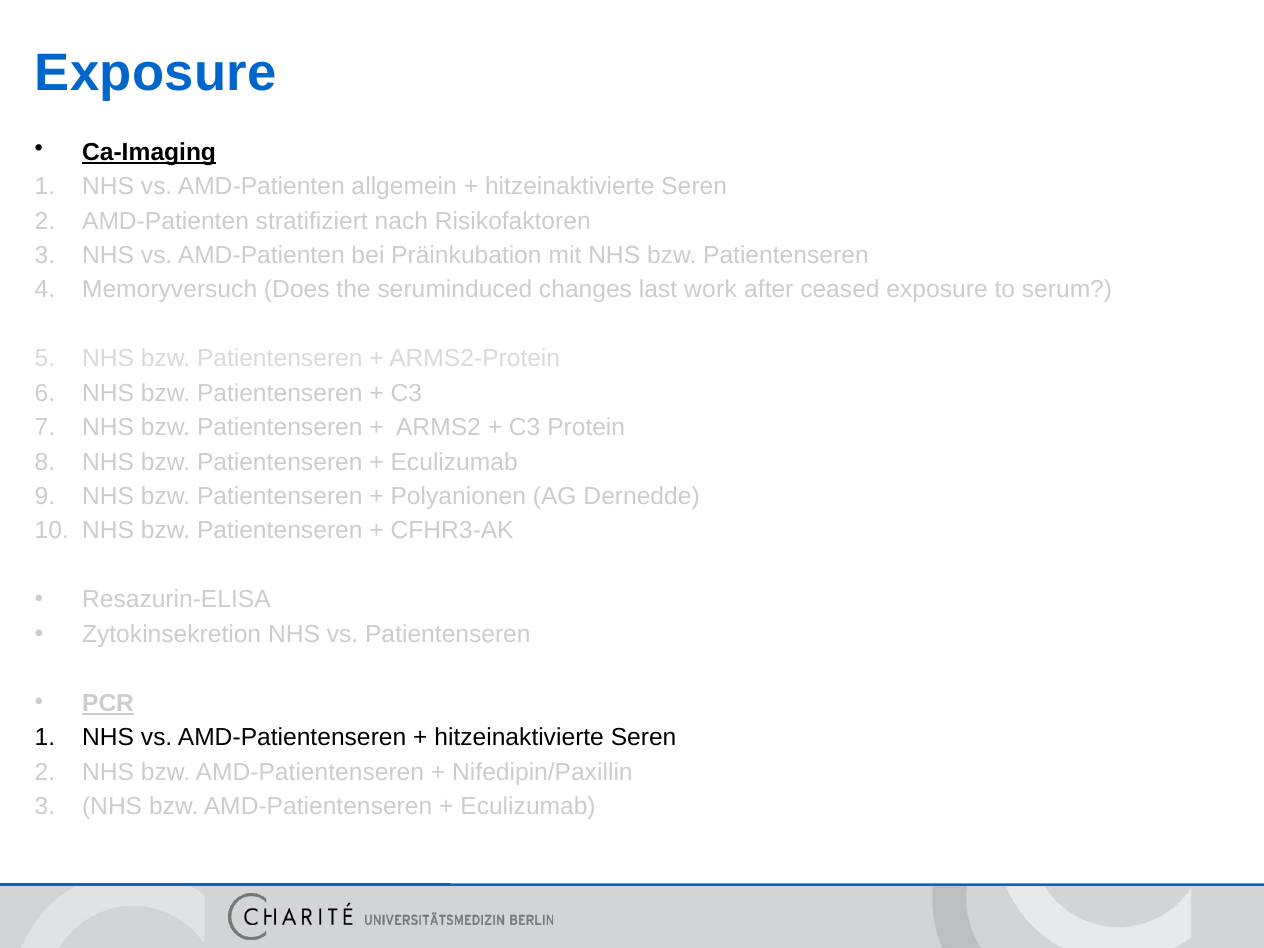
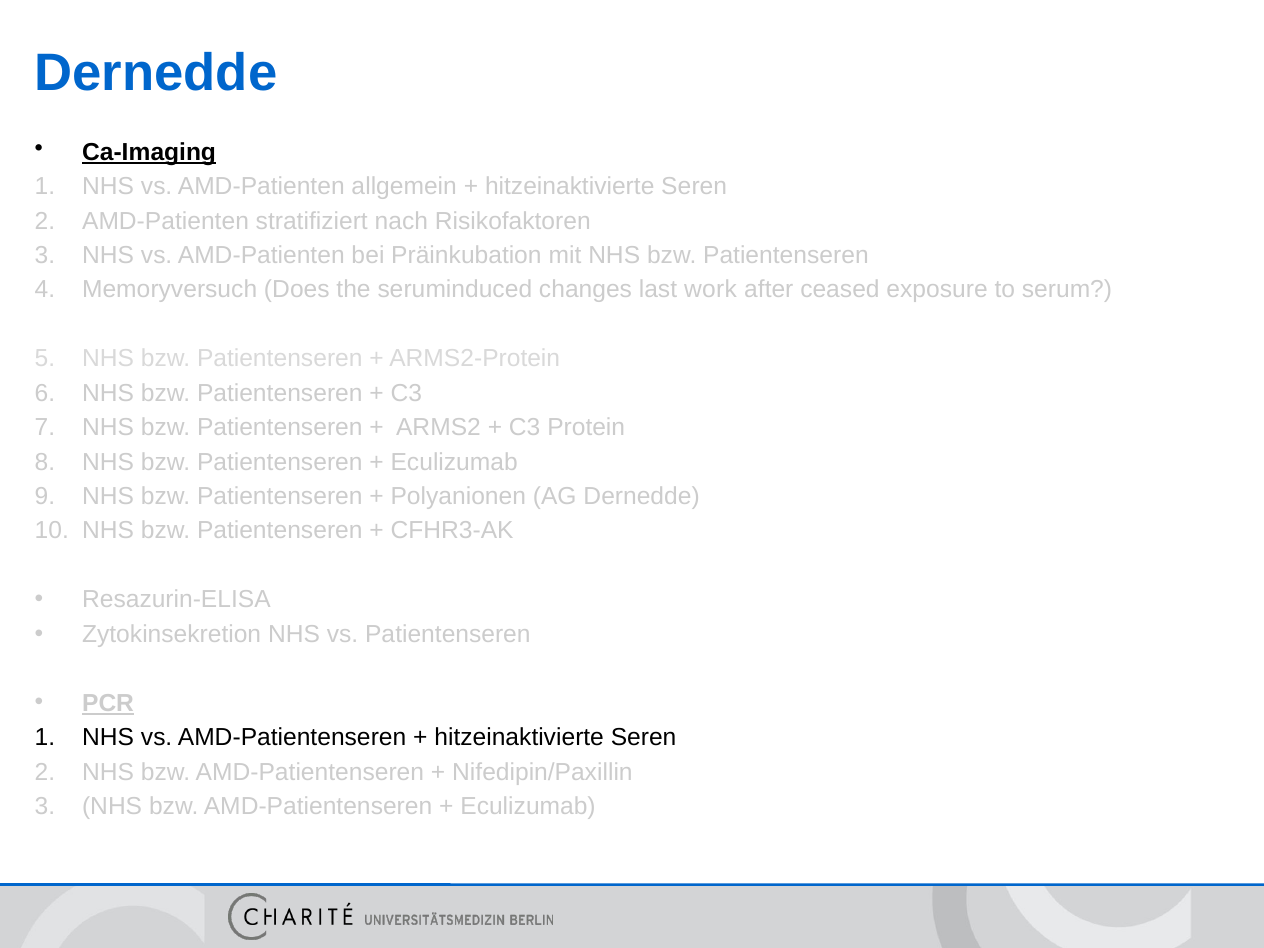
Exposure at (156, 73): Exposure -> Dernedde
